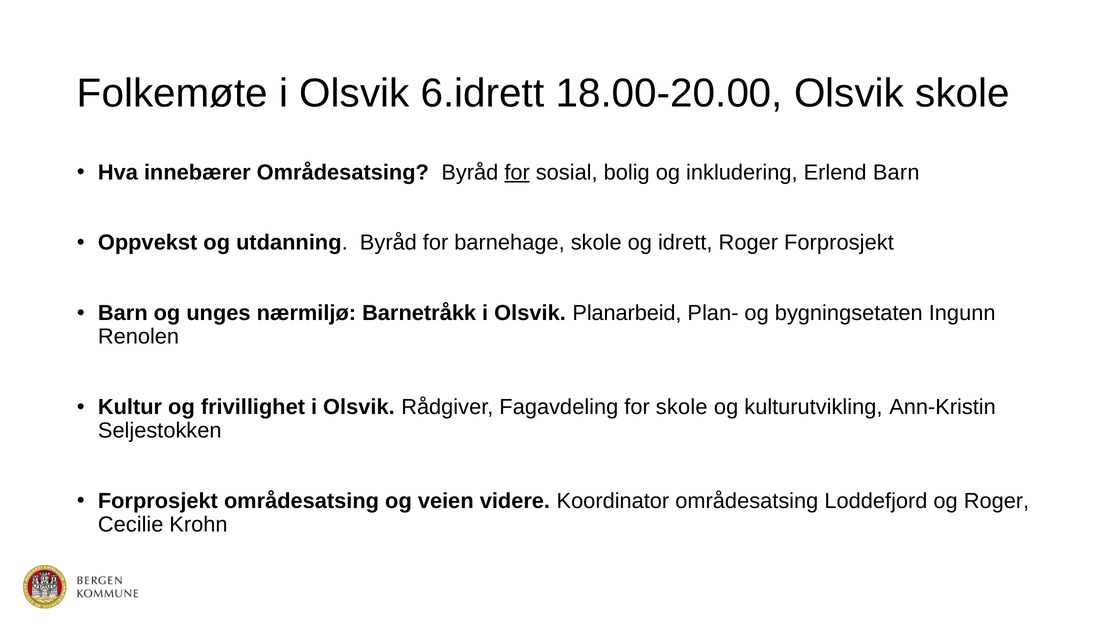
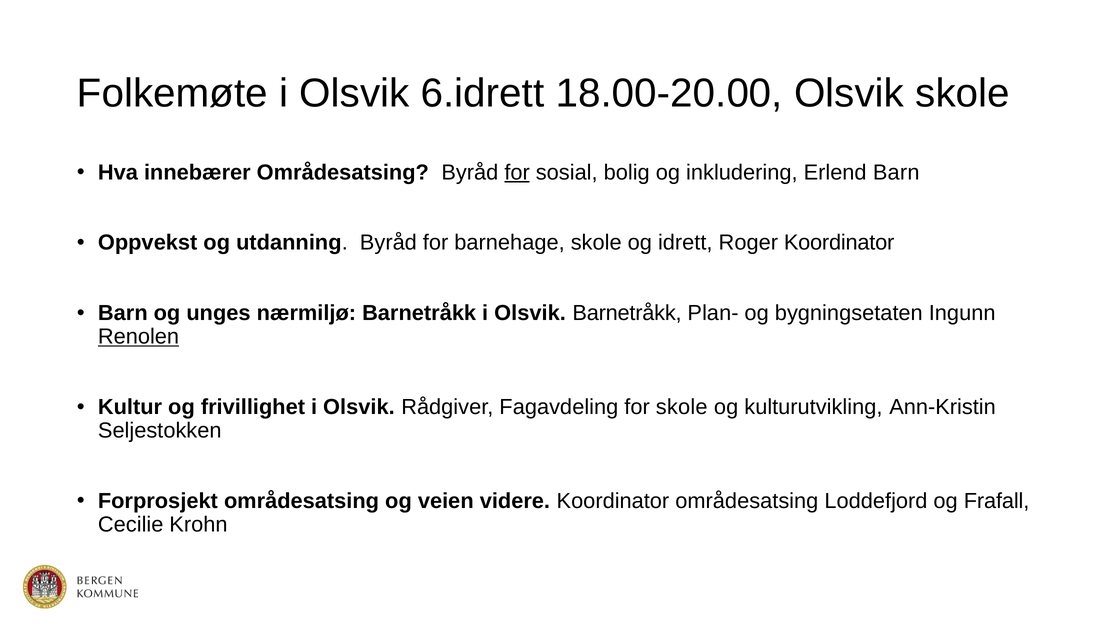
Roger Forprosjekt: Forprosjekt -> Koordinator
Olsvik Planarbeid: Planarbeid -> Barnetråkk
Renolen underline: none -> present
og Roger: Roger -> Frafall
